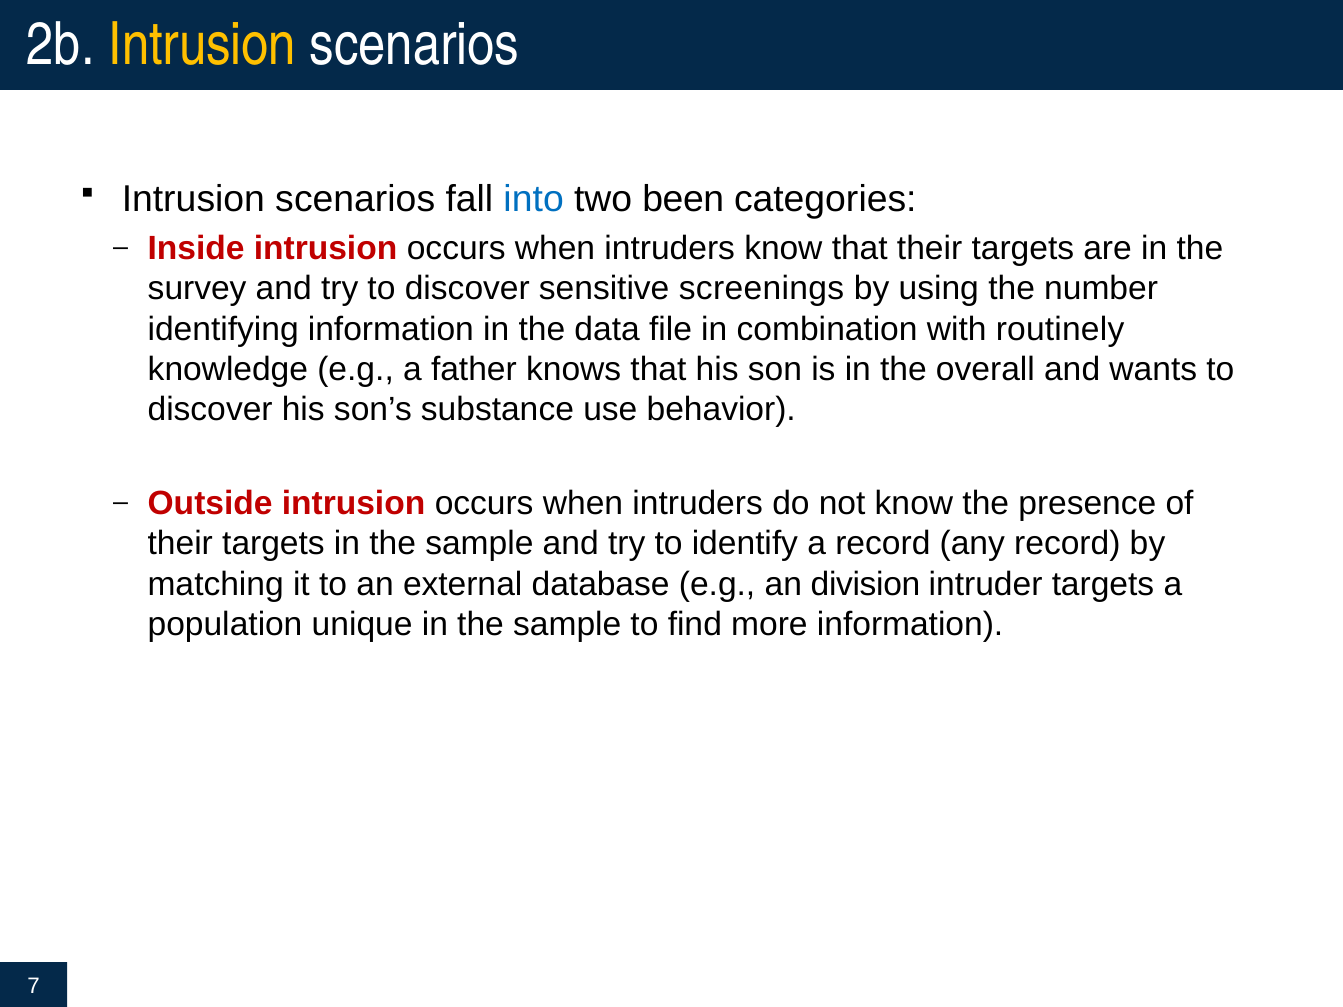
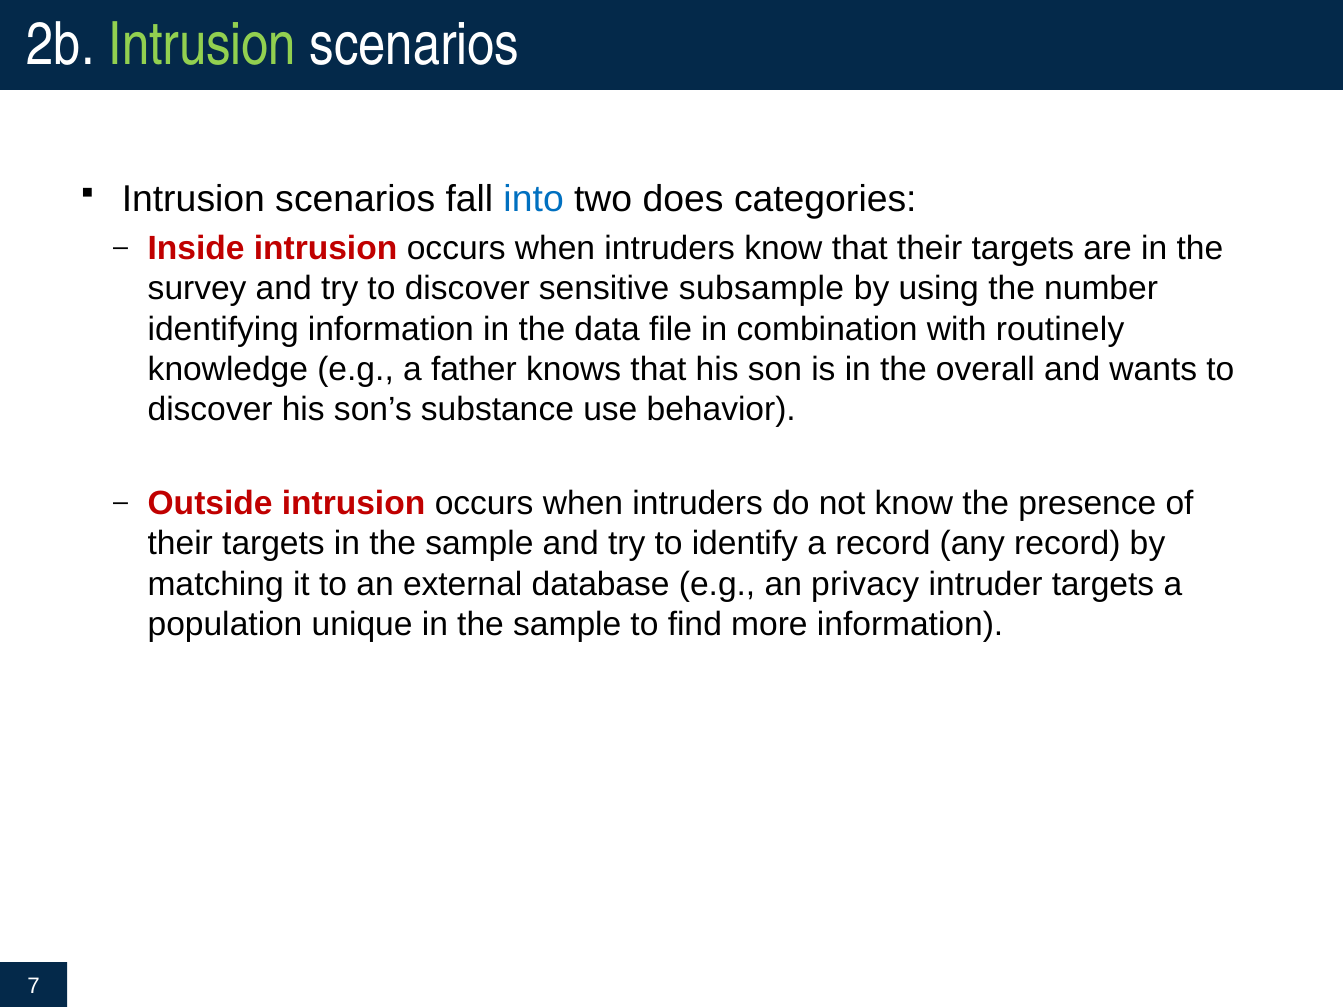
Intrusion at (202, 45) colour: yellow -> light green
been: been -> does
screenings: screenings -> subsample
division: division -> privacy
